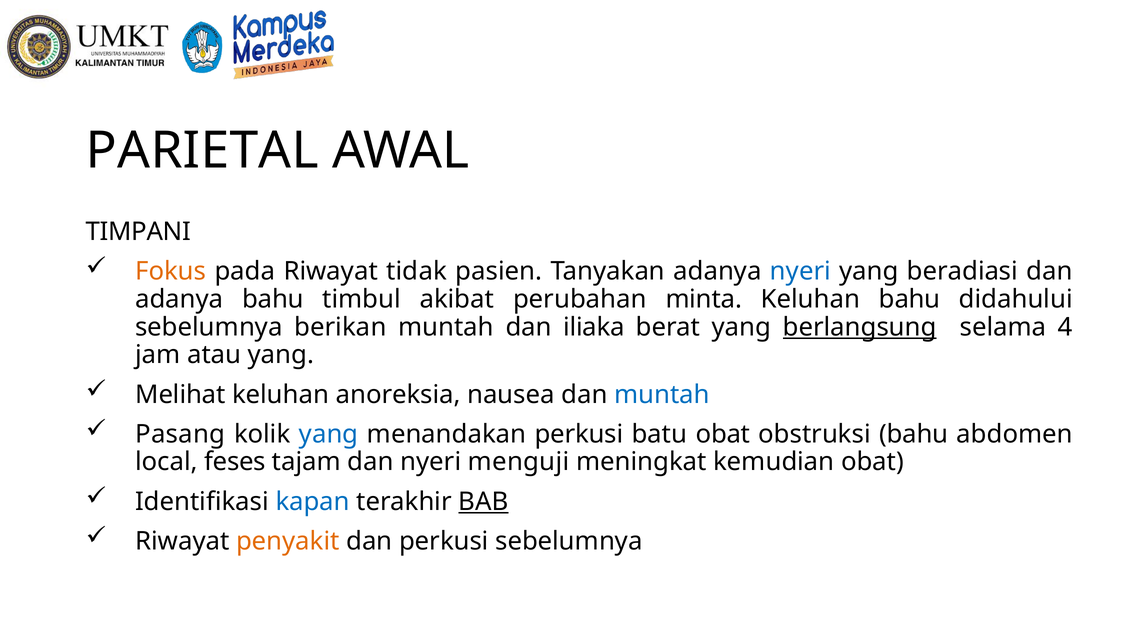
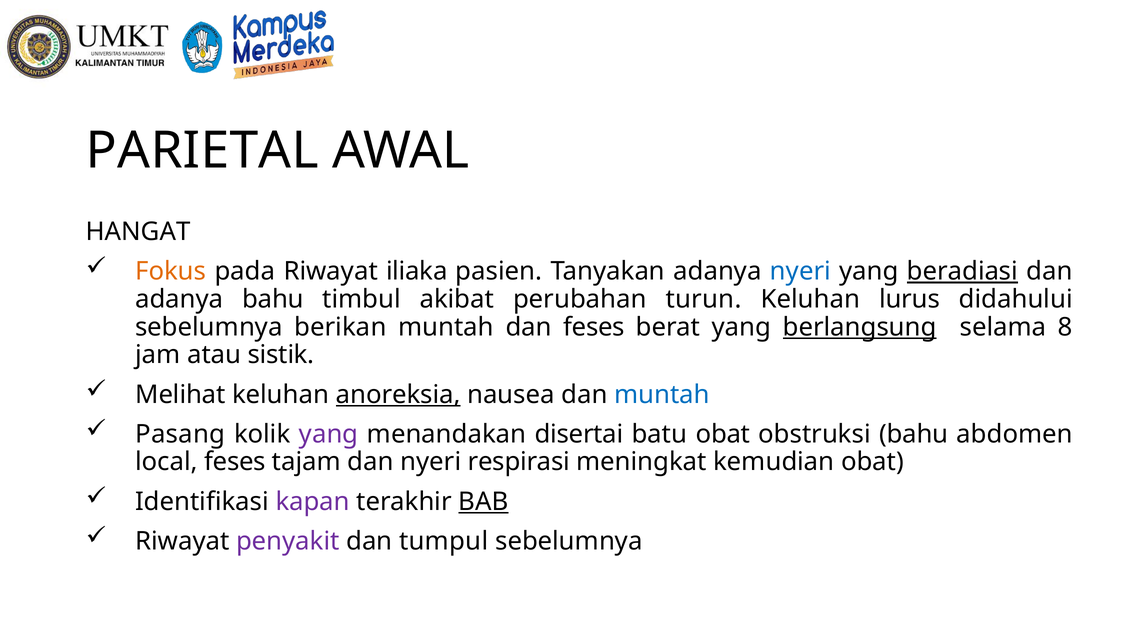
TIMPANI: TIMPANI -> HANGAT
tidak: tidak -> iliaka
beradiasi underline: none -> present
minta: minta -> turun
Keluhan bahu: bahu -> lurus
dan iliaka: iliaka -> feses
4: 4 -> 8
atau yang: yang -> sistik
anoreksia underline: none -> present
yang at (329, 434) colour: blue -> purple
menandakan perkusi: perkusi -> disertai
menguji: menguji -> respirasi
kapan colour: blue -> purple
penyakit colour: orange -> purple
dan perkusi: perkusi -> tumpul
